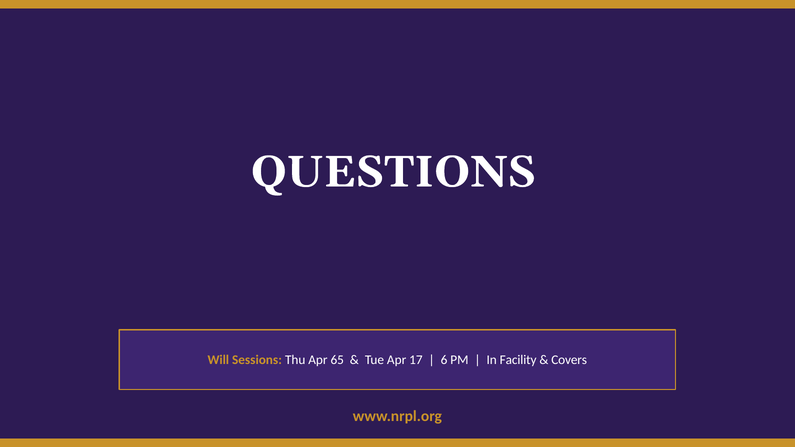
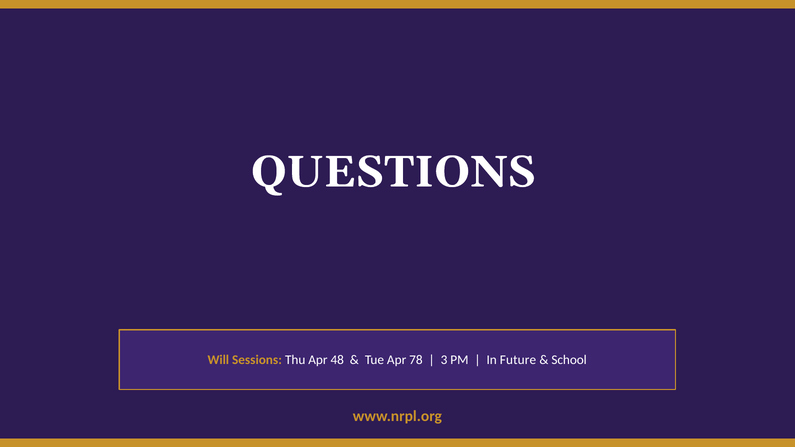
65: 65 -> 48
17: 17 -> 78
6: 6 -> 3
Facility: Facility -> Future
Covers: Covers -> School
